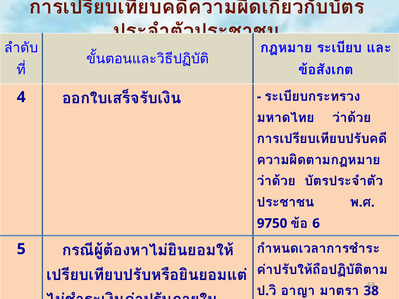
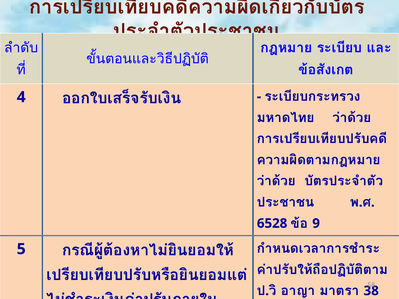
9750: 9750 -> 6528
6: 6 -> 9
